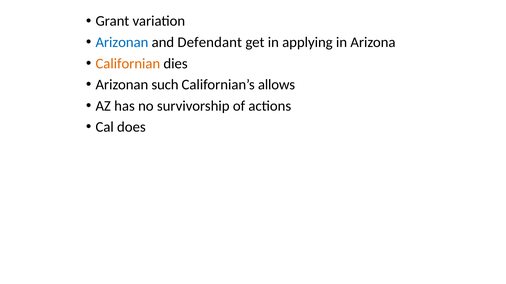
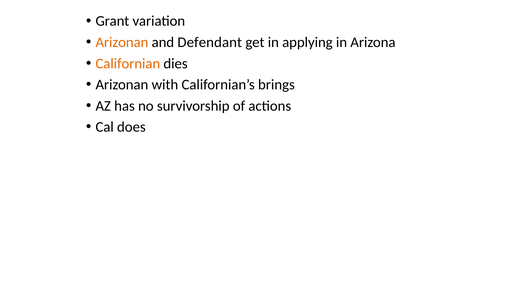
Arizonan at (122, 42) colour: blue -> orange
such: such -> with
allows: allows -> brings
